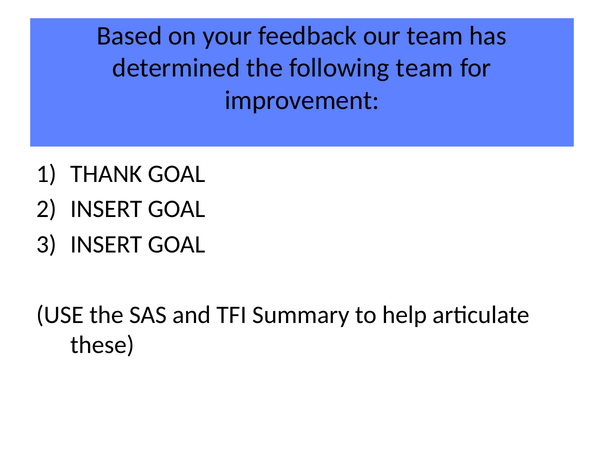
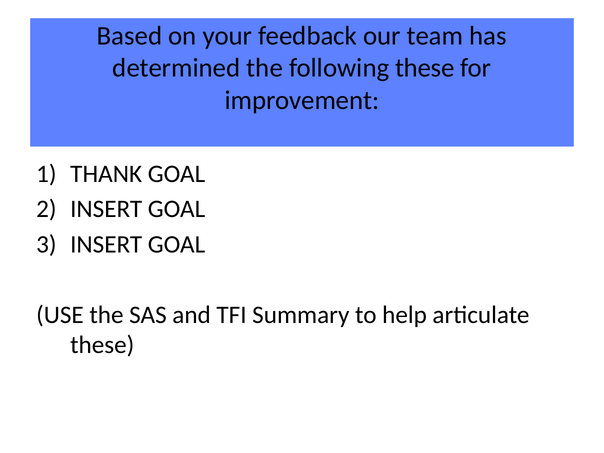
following team: team -> these
